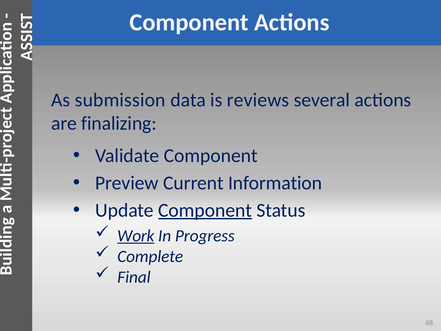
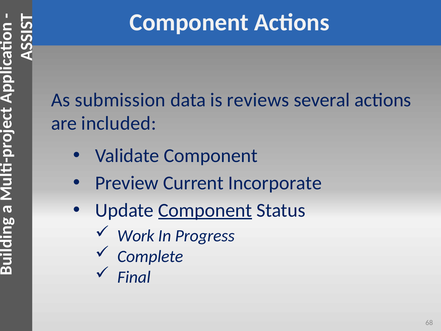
finalizing: finalizing -> included
Information: Information -> Incorporate
Work underline: present -> none
